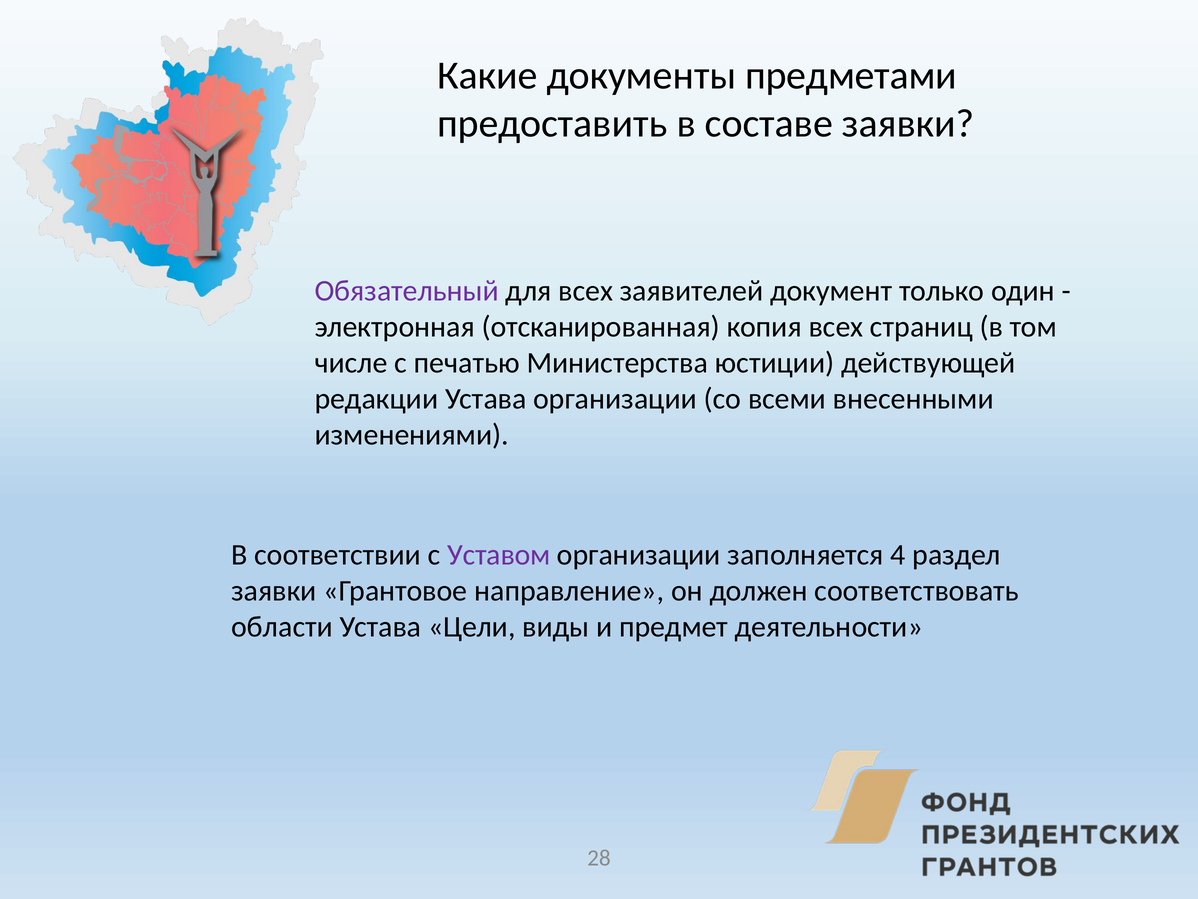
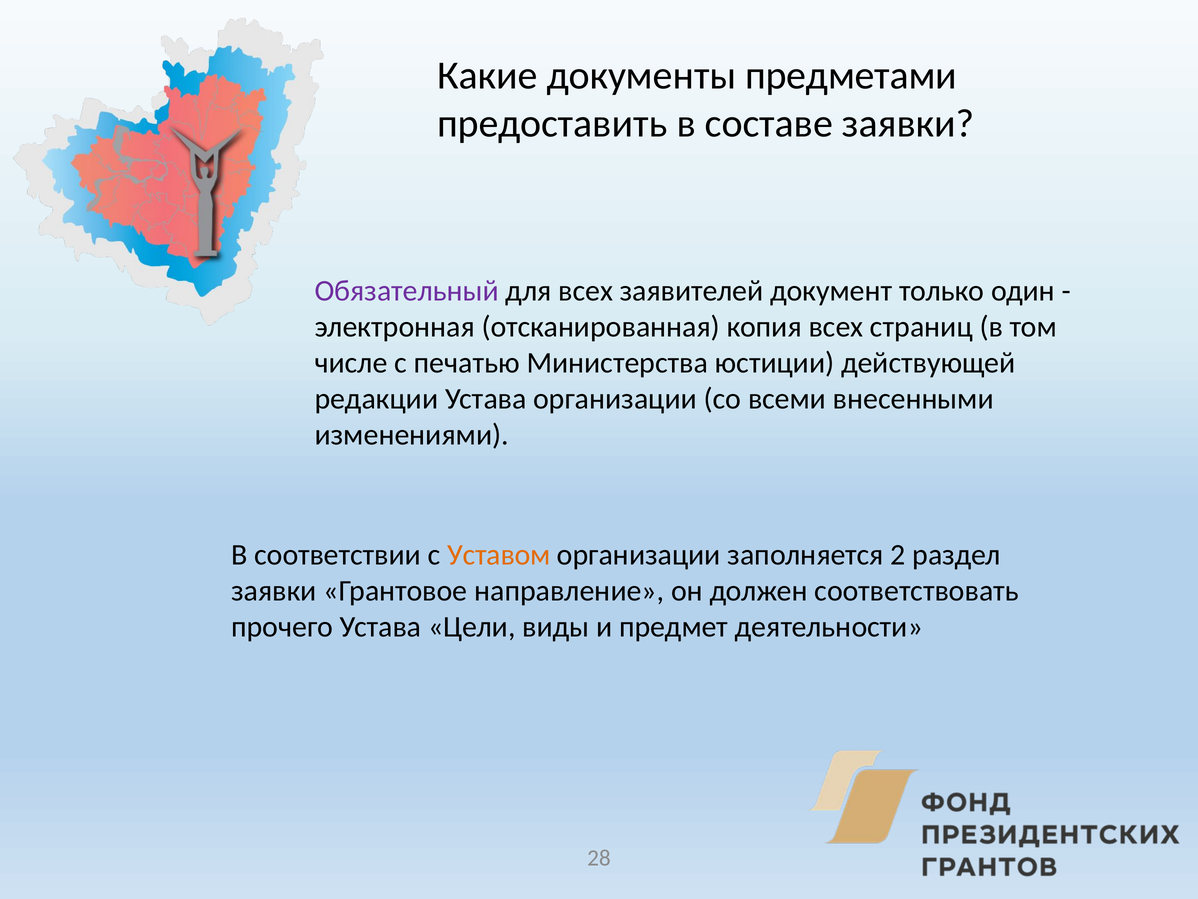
Уставом colour: purple -> orange
4: 4 -> 2
области: области -> прочего
